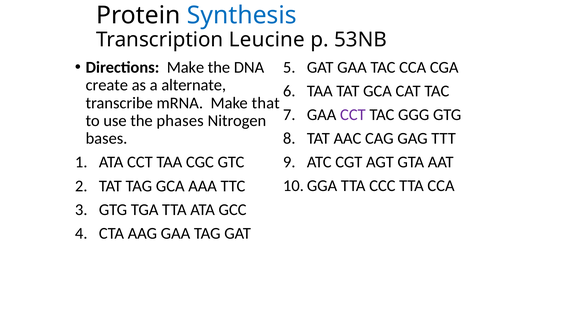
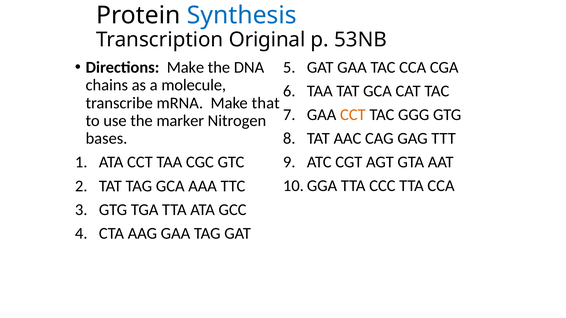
Leucine: Leucine -> Original
create: create -> chains
alternate: alternate -> molecule
CCT at (353, 115) colour: purple -> orange
phases: phases -> marker
